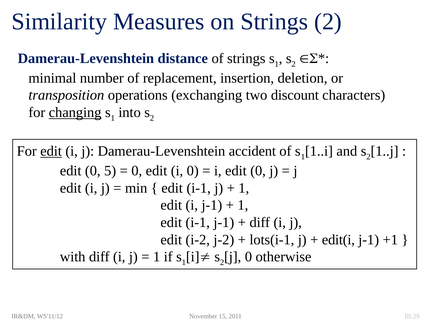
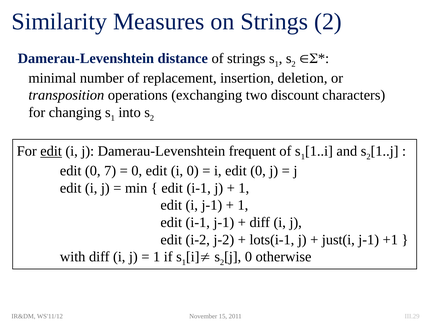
changing underline: present -> none
accident: accident -> frequent
5: 5 -> 7
edit(i: edit(i -> just(i
